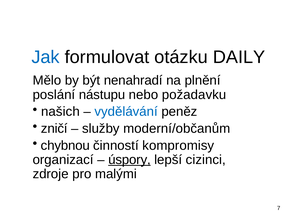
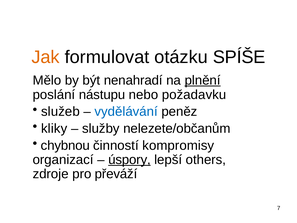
Jak colour: blue -> orange
DAILY: DAILY -> SPÍŠE
plnění underline: none -> present
našich: našich -> služeb
zničí: zničí -> kliky
moderní/občanům: moderní/občanům -> nelezete/občanům
cizinci: cizinci -> others
malými: malými -> převáží
